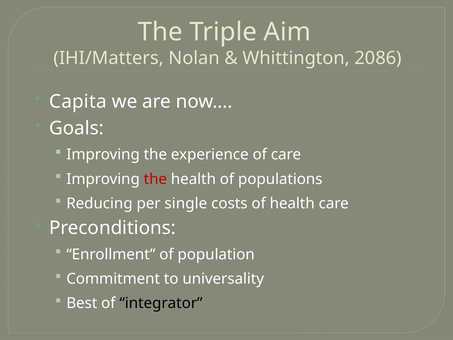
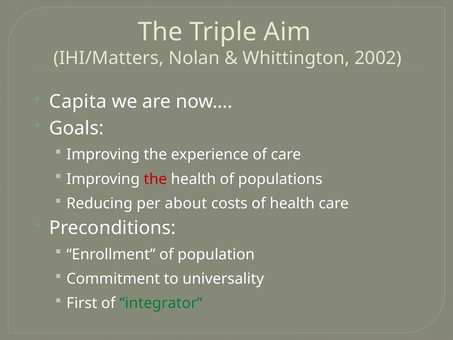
2086: 2086 -> 2002
single: single -> about
Best: Best -> First
integrator colour: black -> green
